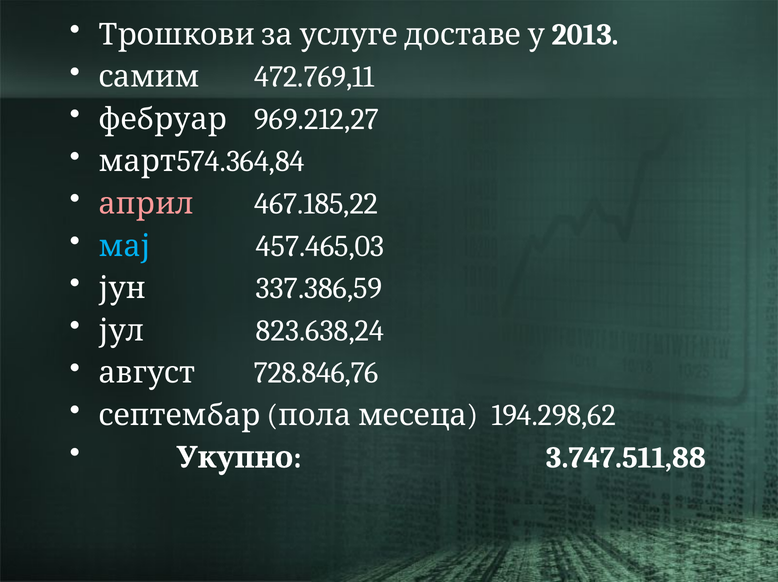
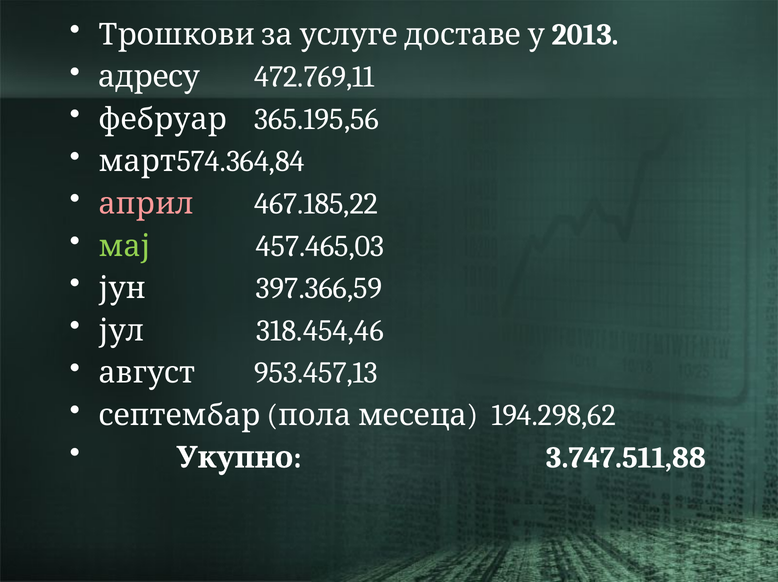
самим: самим -> адресу
969.212,27: 969.212,27 -> 365.195,56
мај colour: light blue -> light green
337.386,59: 337.386,59 -> 397.366,59
823.638,24: 823.638,24 -> 318.454,46
728.846,76: 728.846,76 -> 953.457,13
